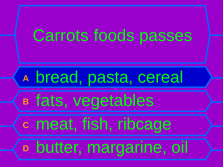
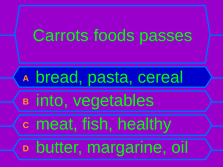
fats: fats -> into
ribcage: ribcage -> healthy
